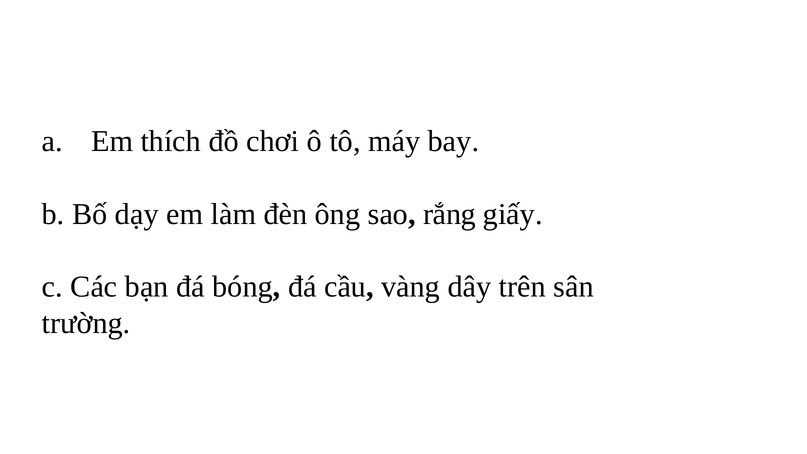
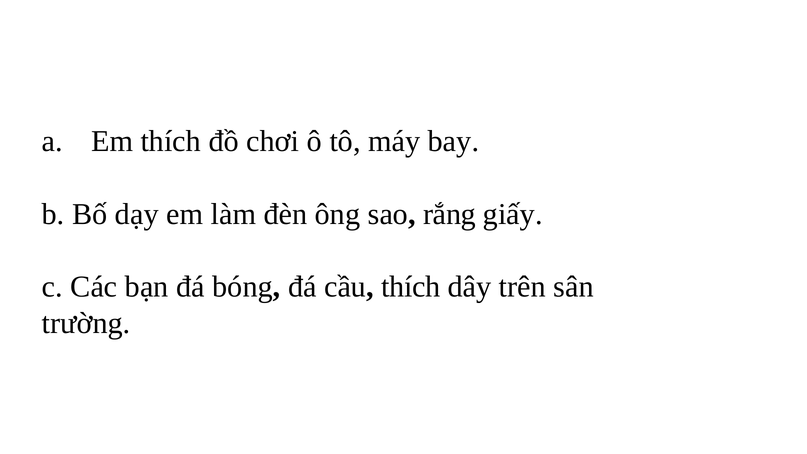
cầu vàng: vàng -> thích
